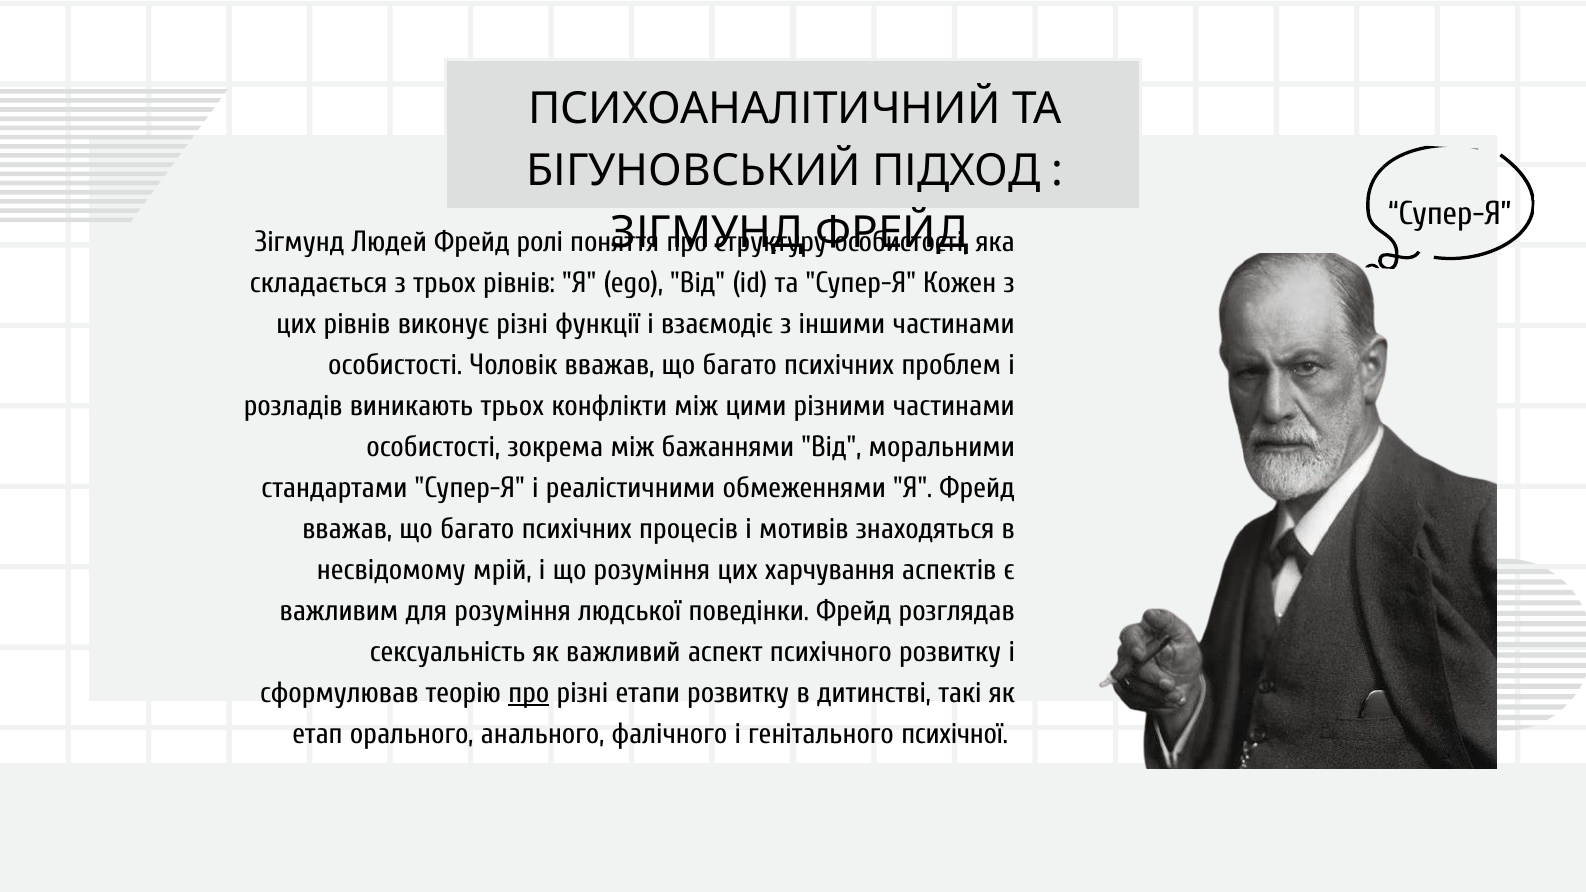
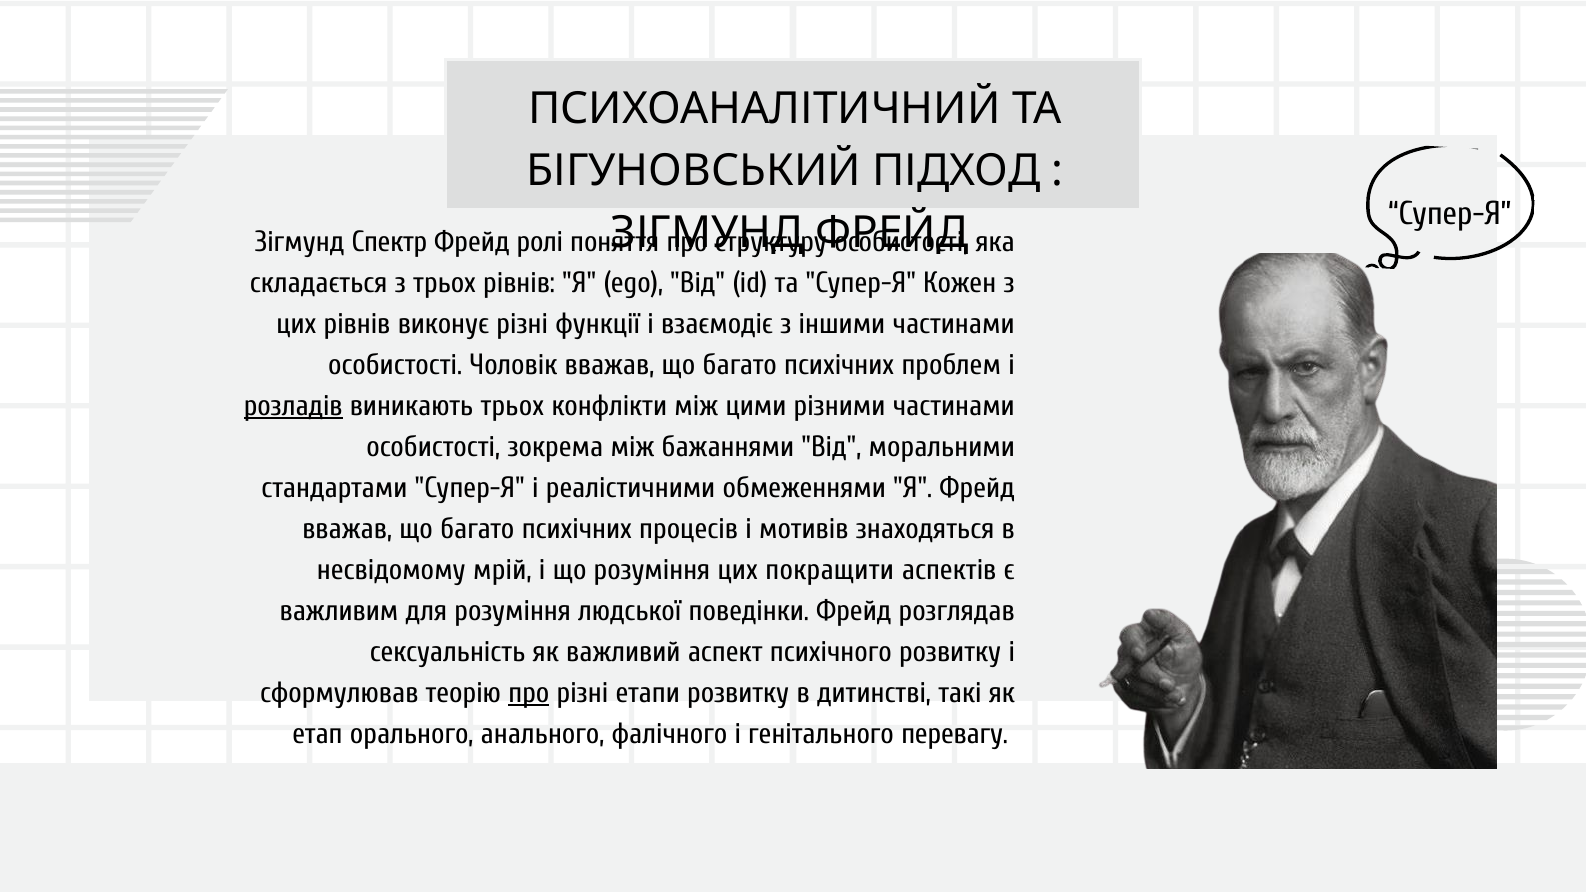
Людей: Людей -> Спектр
розладів underline: none -> present
харчування: харчування -> покращити
психічної: психічної -> перевагу
